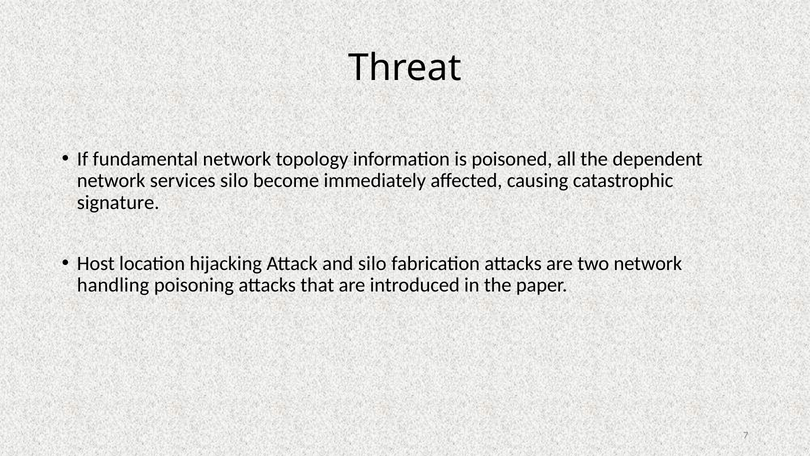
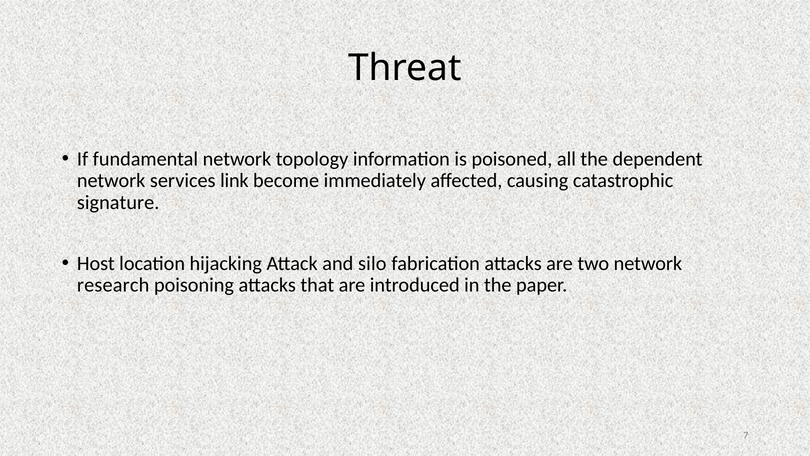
services silo: silo -> link
handling: handling -> research
